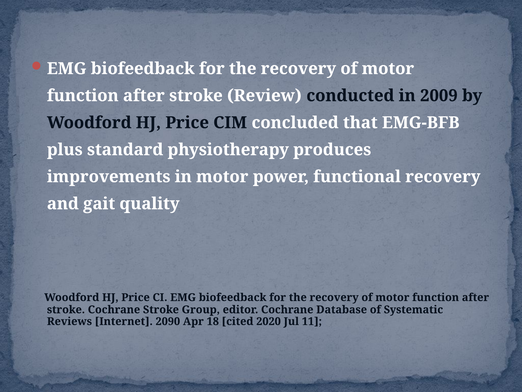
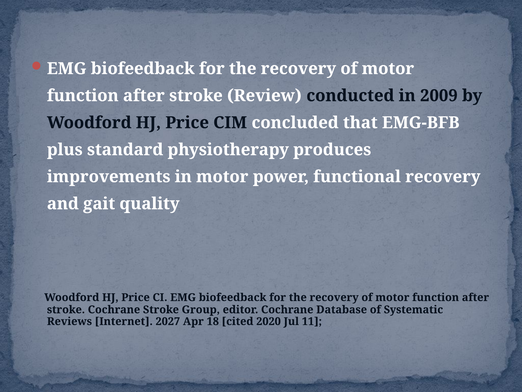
2090: 2090 -> 2027
